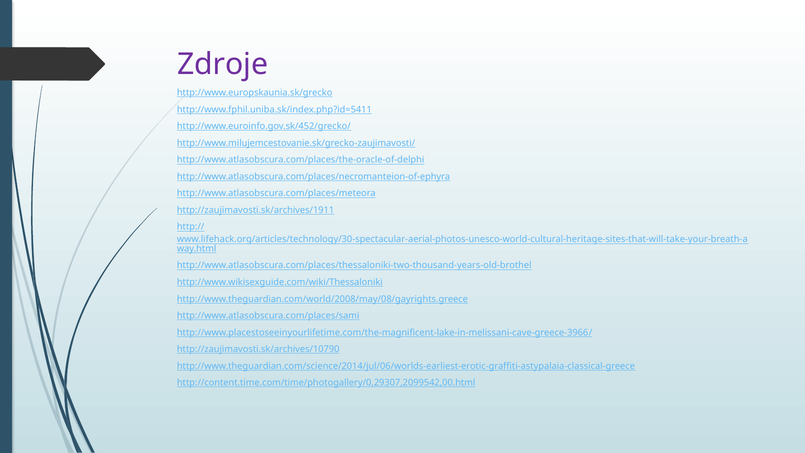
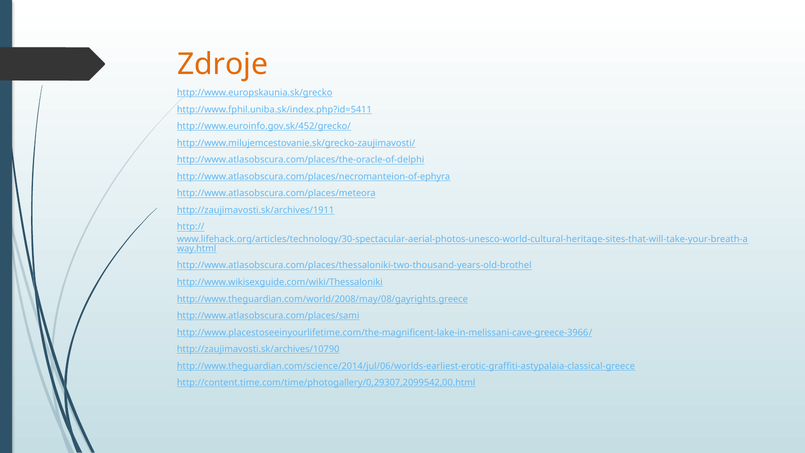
Zdroje colour: purple -> orange
